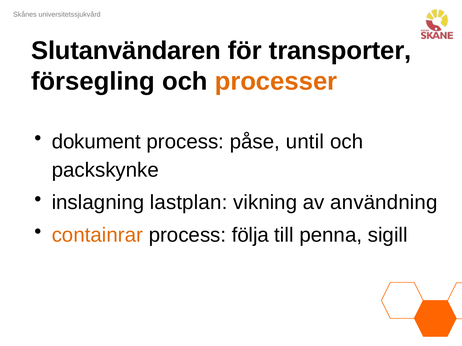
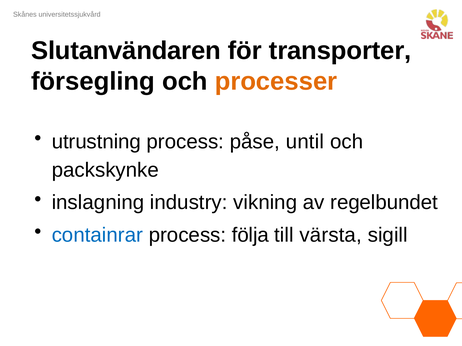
dokument: dokument -> utrustning
lastplan: lastplan -> industry
användning: användning -> regelbundet
containrar colour: orange -> blue
penna: penna -> värsta
